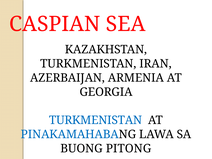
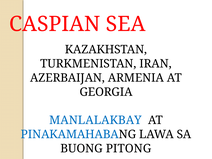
TURKMENISTAN at (96, 120): TURKMENISTAN -> MANLALAKBAY
